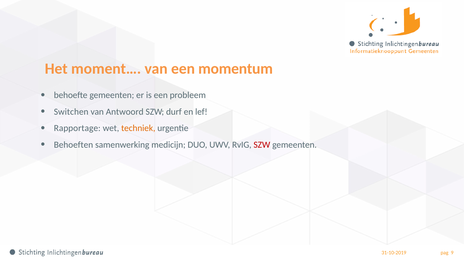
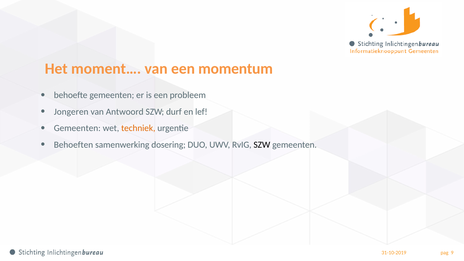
Switchen: Switchen -> Jongeren
Rapportage at (77, 128): Rapportage -> Gemeenten
medicijn: medicijn -> dosering
SZW at (262, 145) colour: red -> black
